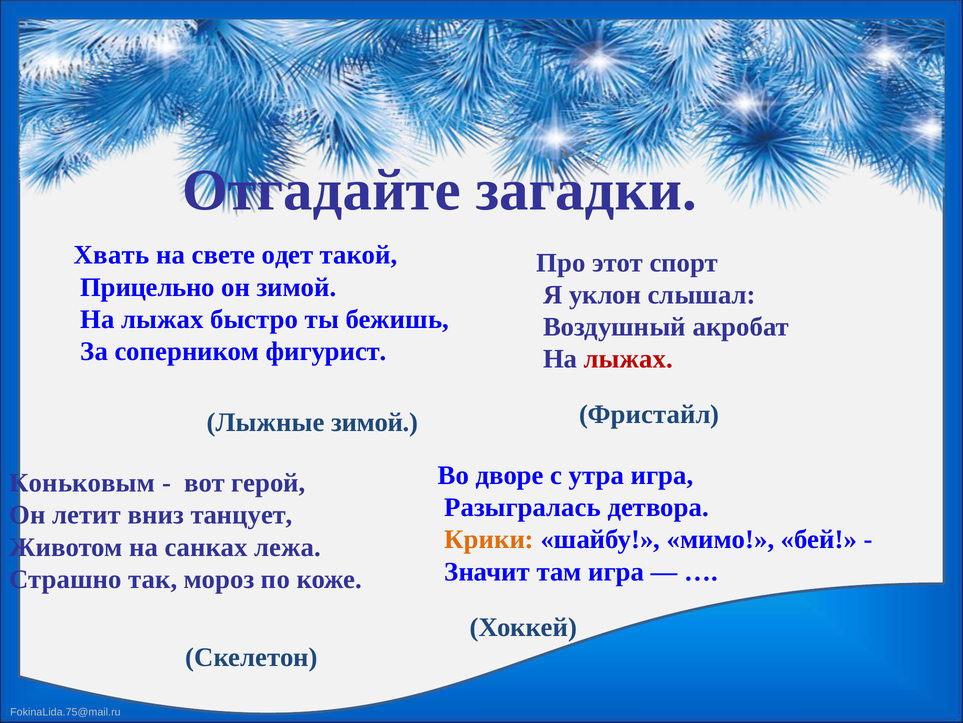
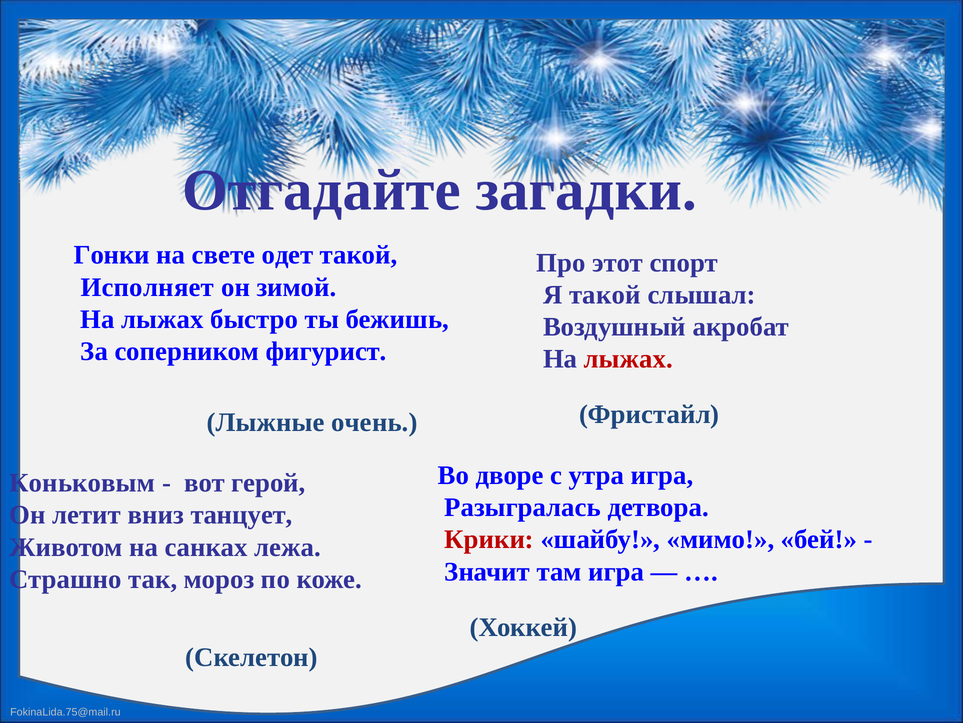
Хвать: Хвать -> Гонки
Прицельно: Прицельно -> Исполняет
Я уклон: уклон -> такой
Лыжные зимой: зимой -> очень
Крики colour: orange -> red
